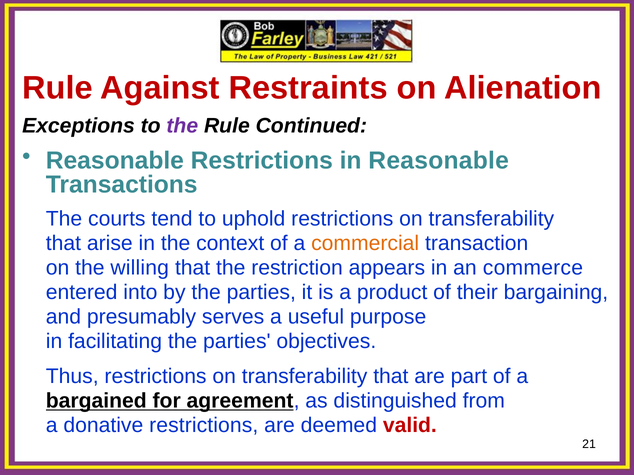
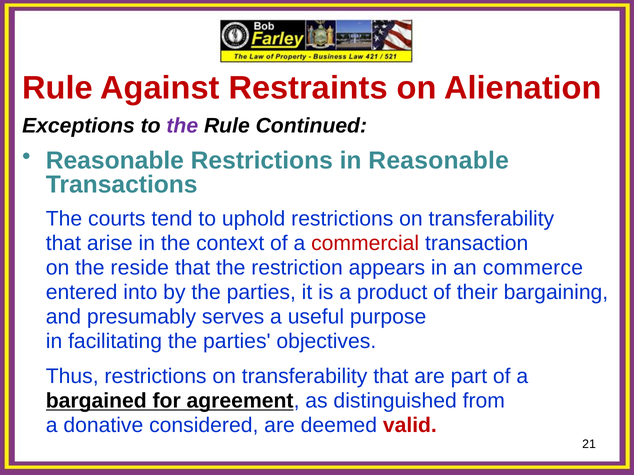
commercial colour: orange -> red
willing: willing -> reside
donative restrictions: restrictions -> considered
